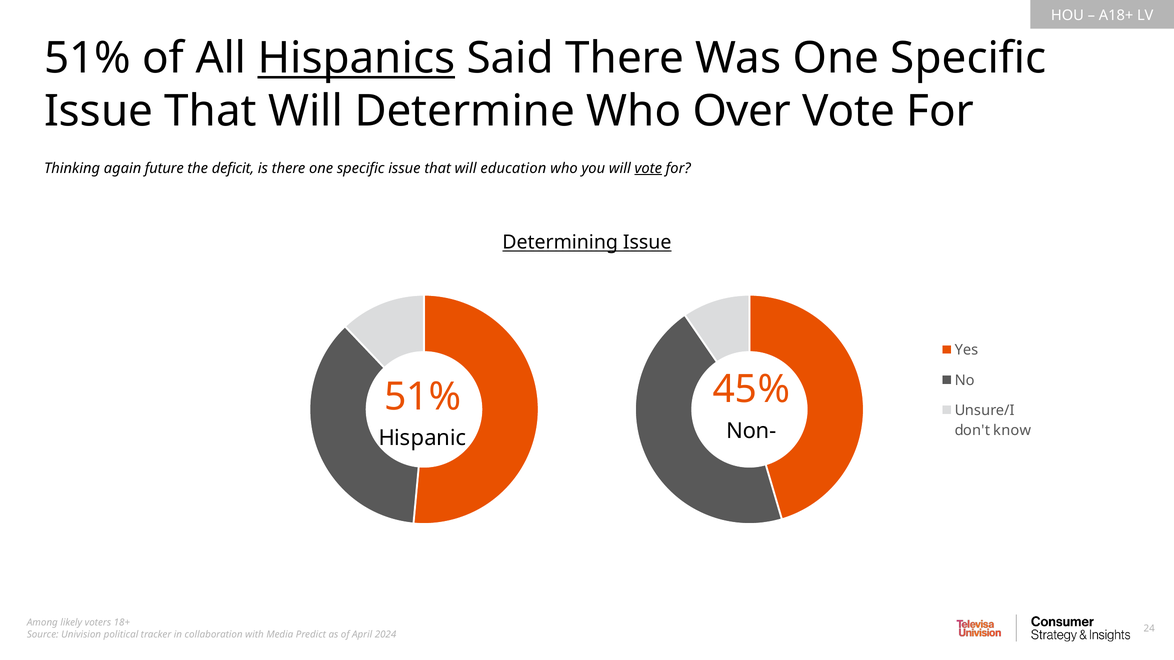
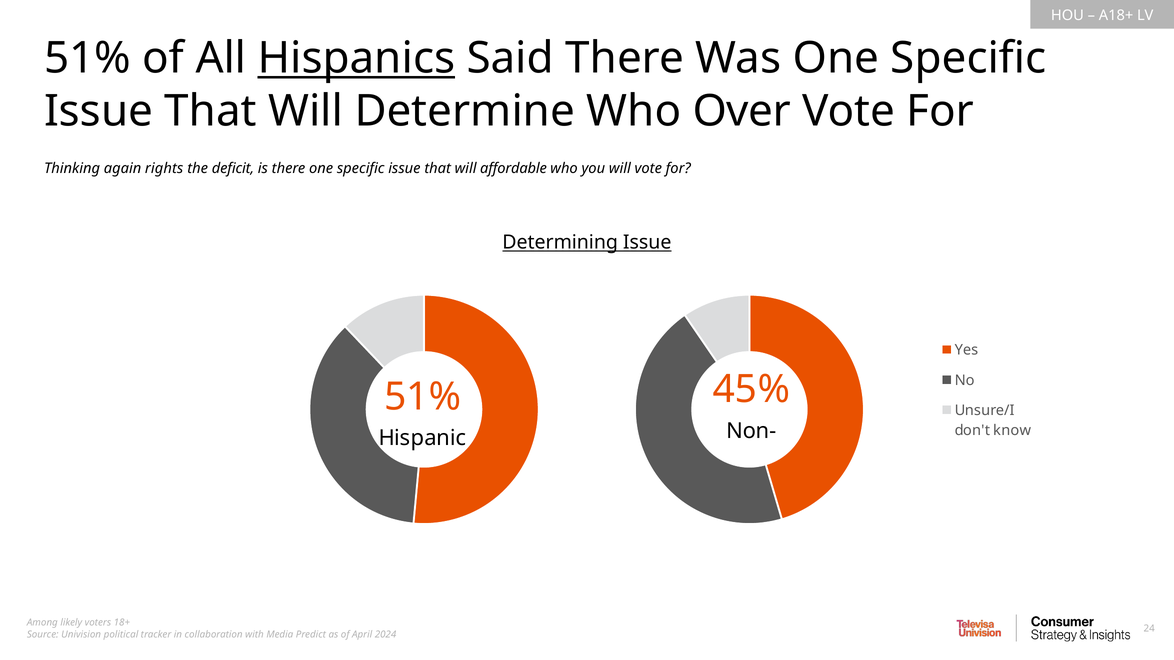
future: future -> rights
education: education -> affordable
vote at (648, 168) underline: present -> none
